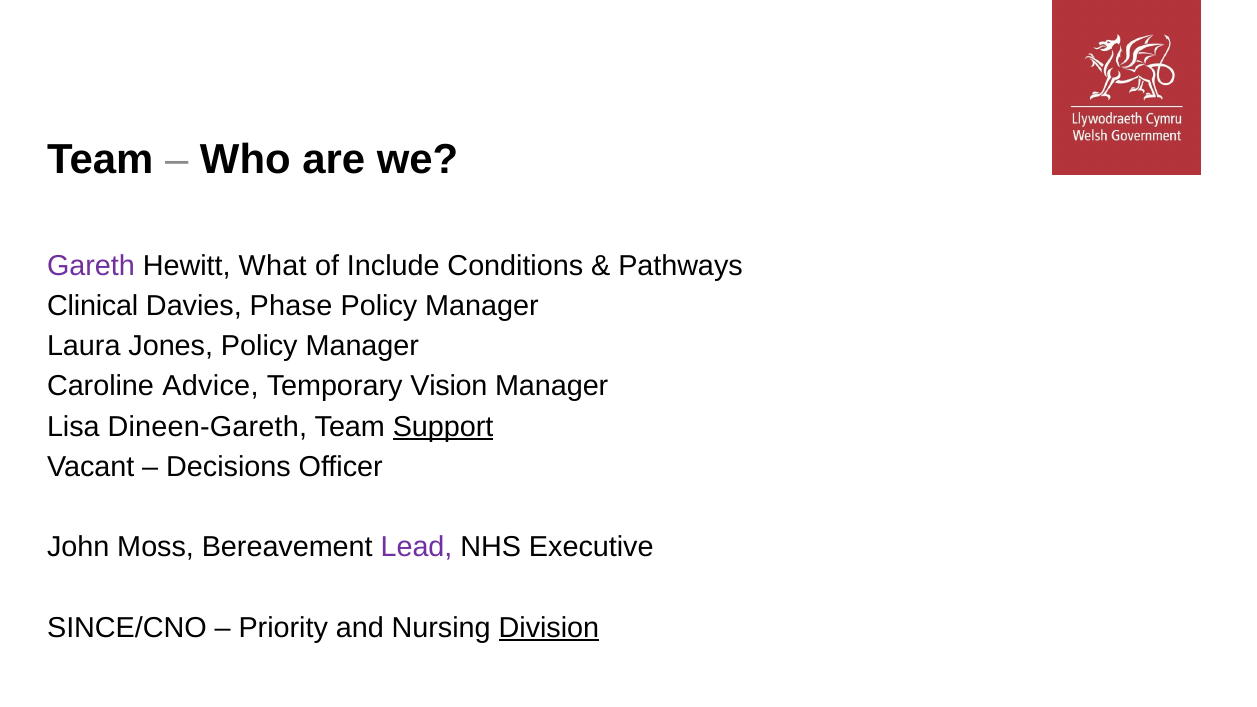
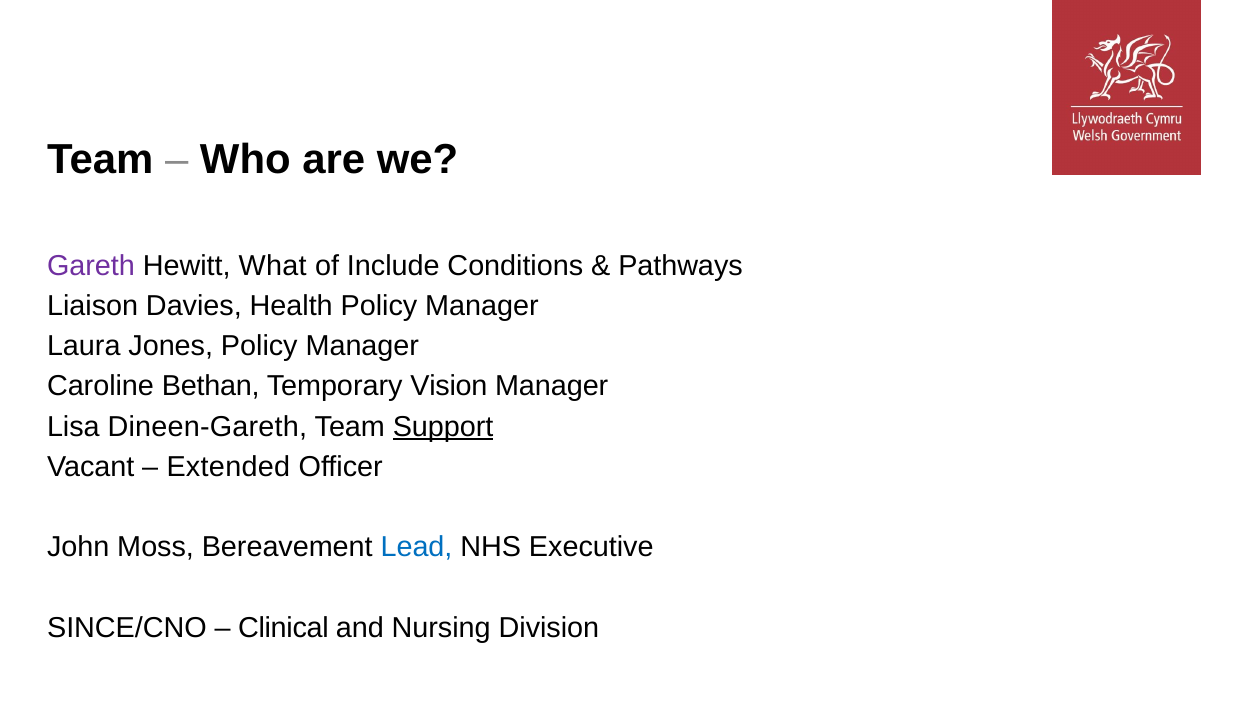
Clinical: Clinical -> Liaison
Phase: Phase -> Health
Advice: Advice -> Bethan
Decisions: Decisions -> Extended
Lead colour: purple -> blue
Priority: Priority -> Clinical
Division underline: present -> none
